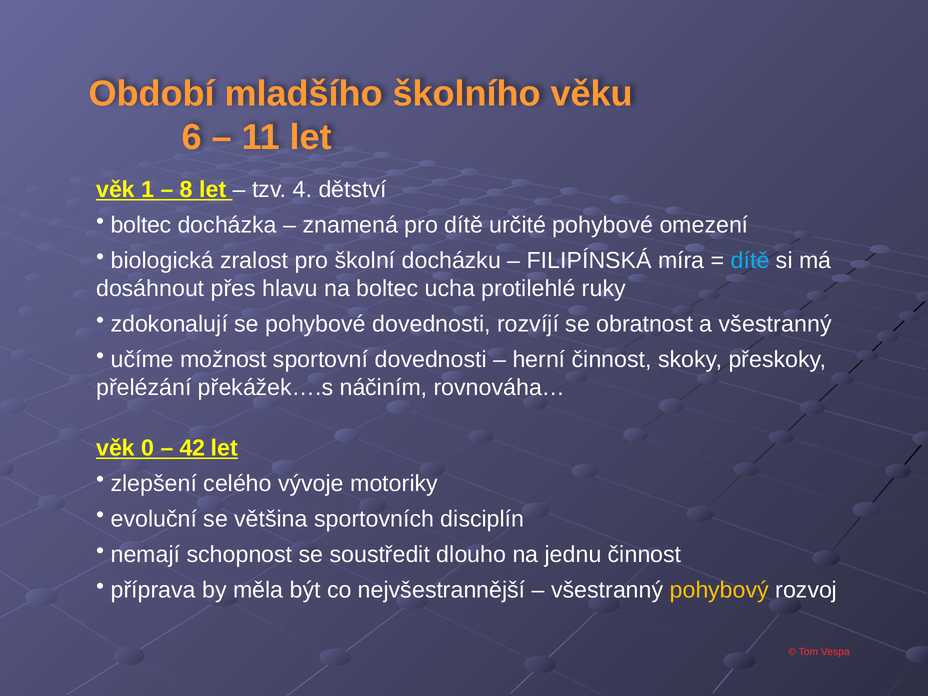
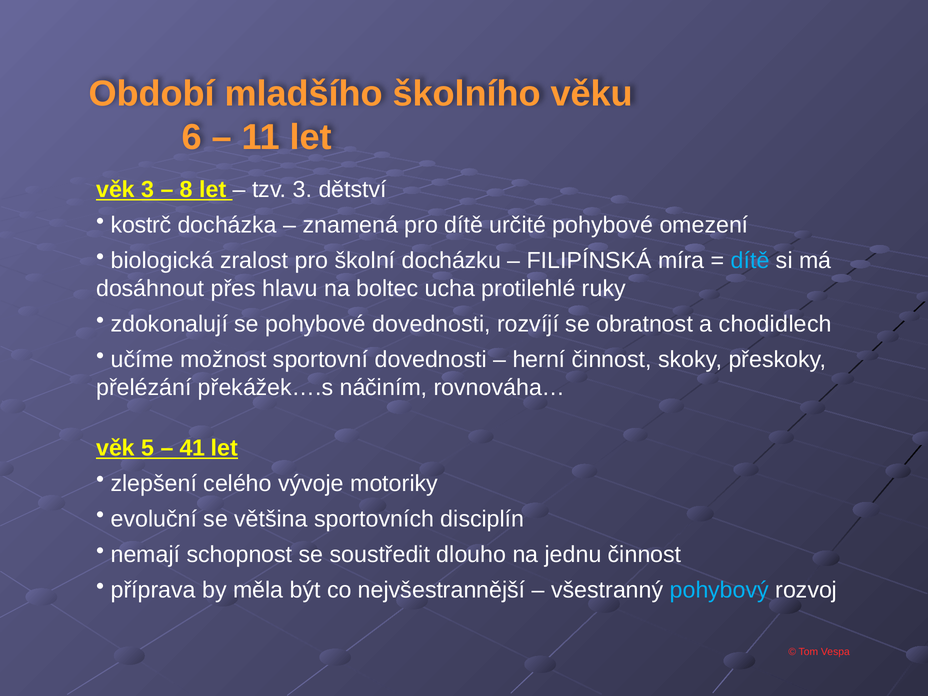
věk 1: 1 -> 3
tzv 4: 4 -> 3
boltec at (141, 225): boltec -> kostrč
a všestranný: všestranný -> chodidlech
0: 0 -> 5
42: 42 -> 41
pohybový colour: yellow -> light blue
